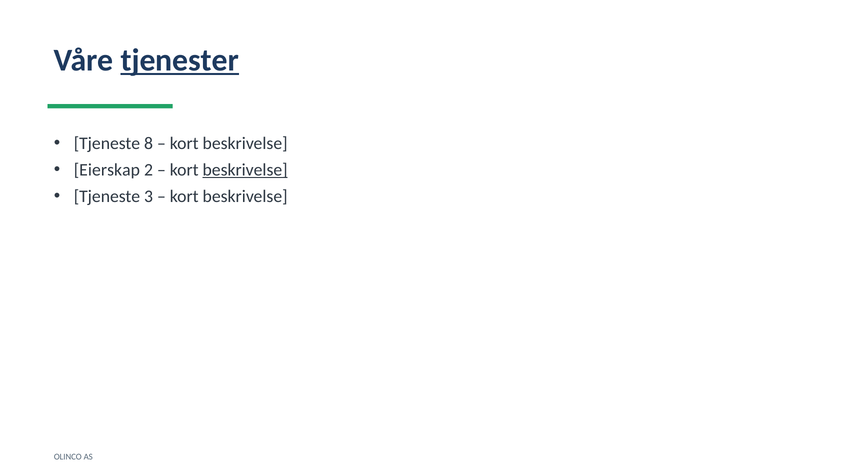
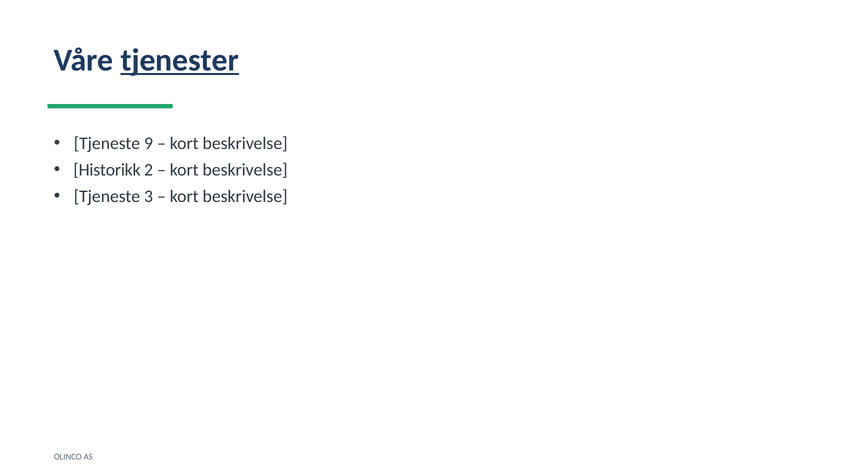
8: 8 -> 9
Eierskap: Eierskap -> Historikk
beskrivelse at (245, 170) underline: present -> none
